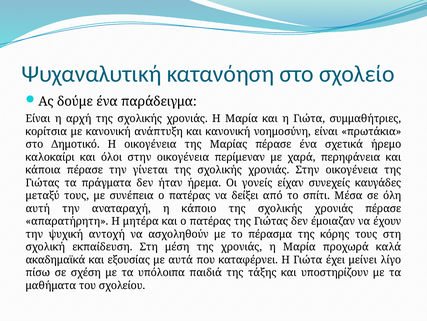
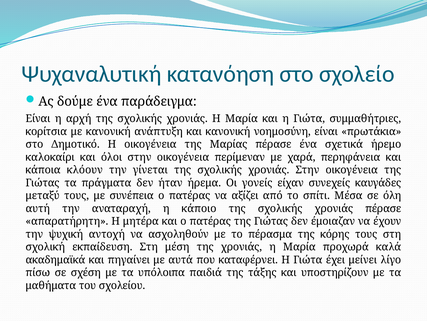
κάποια πέρασε: πέρασε -> κλόουν
δείξει: δείξει -> αξίζει
εξουσίας: εξουσίας -> πηγαίνει
